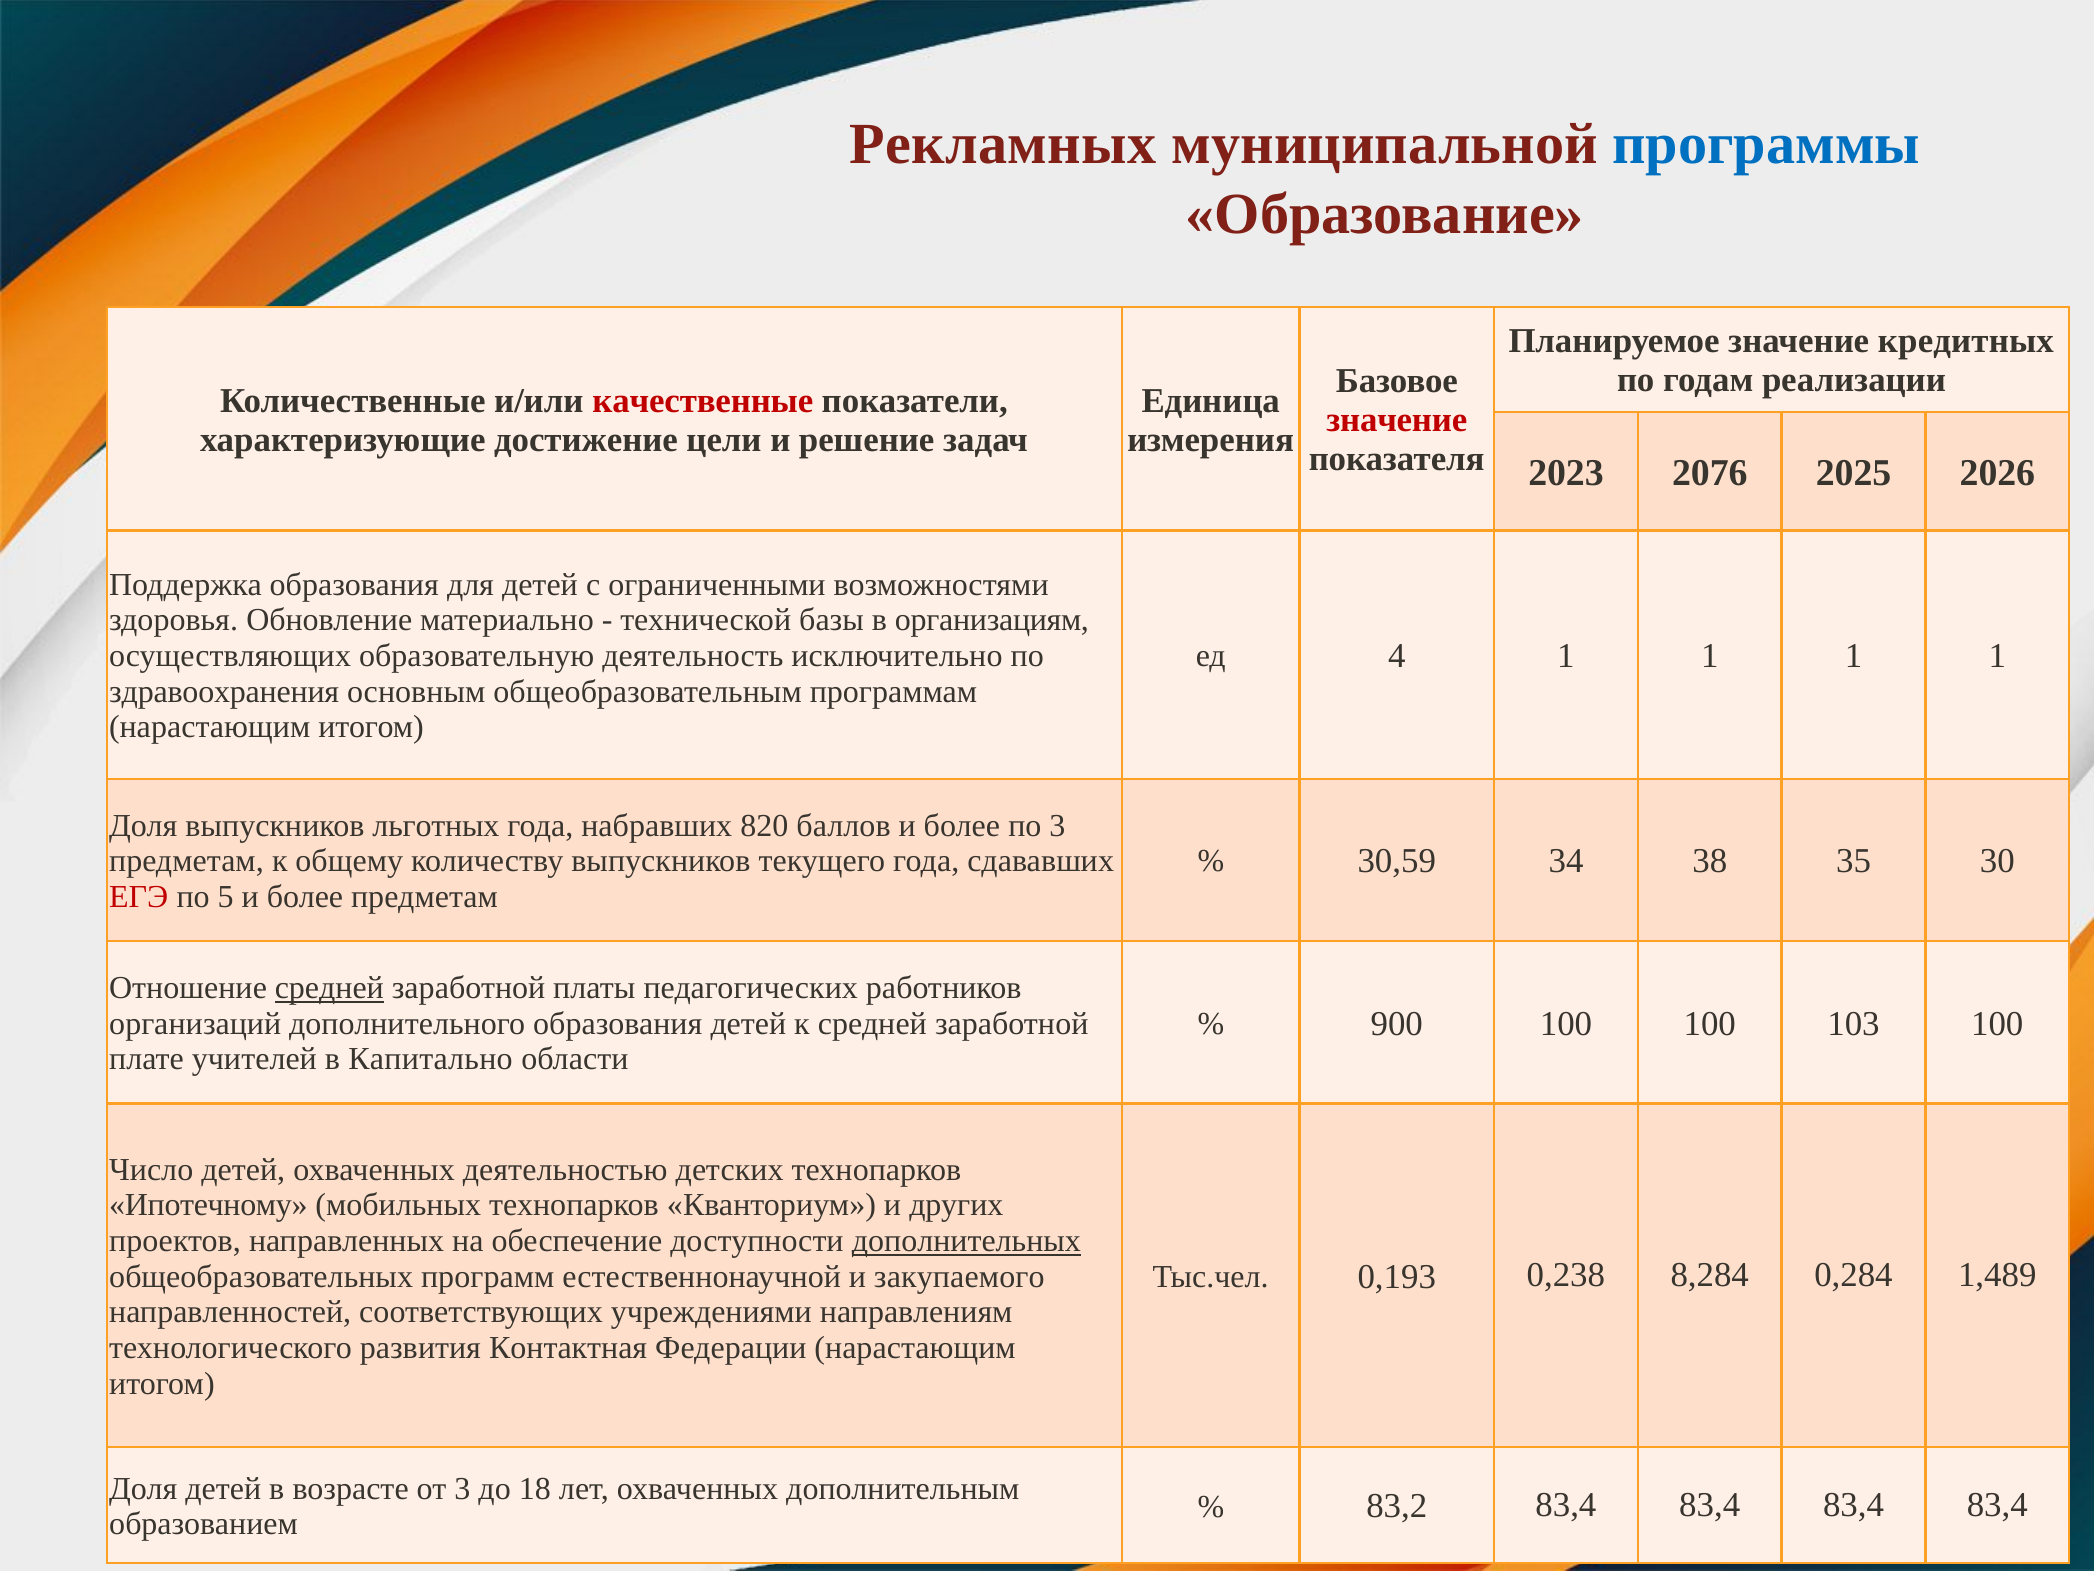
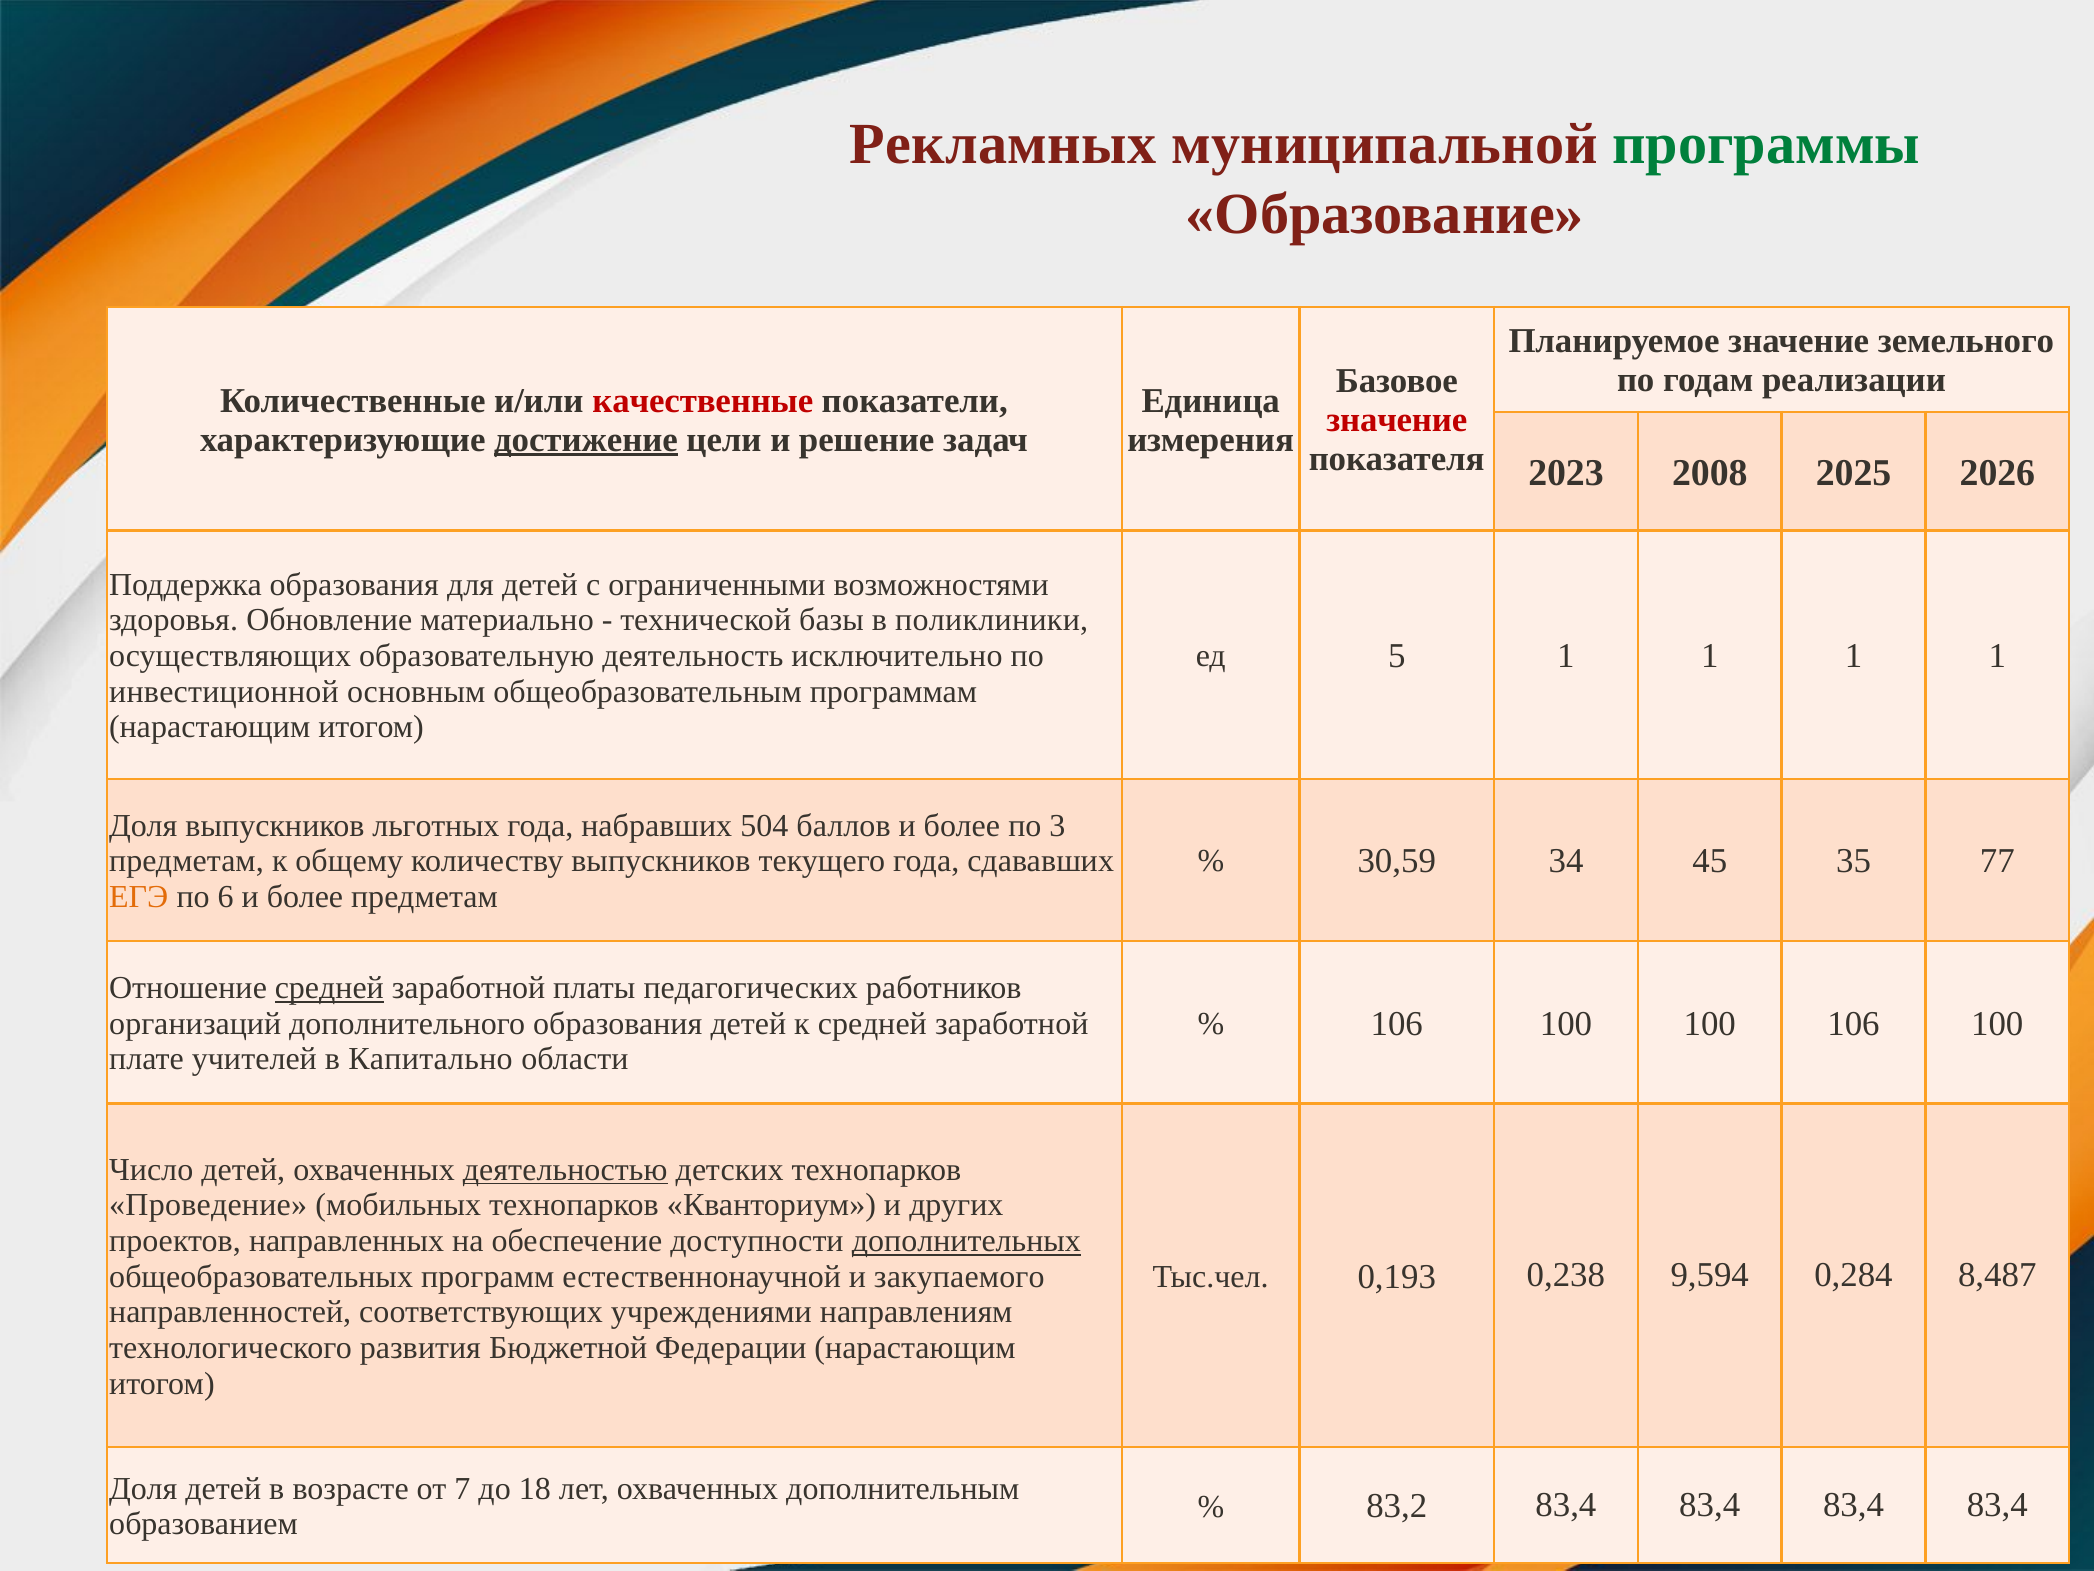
программы colour: blue -> green
кредитных: кредитных -> земельного
достижение underline: none -> present
2076: 2076 -> 2008
организациям: организациям -> поликлиники
4: 4 -> 5
здравоохранения: здравоохранения -> инвестиционной
820: 820 -> 504
38: 38 -> 45
30: 30 -> 77
ЕГЭ colour: red -> orange
5: 5 -> 6
900 at (1397, 1023): 900 -> 106
100 103: 103 -> 106
деятельностью underline: none -> present
Ипотечному: Ипотечному -> Проведение
8,284: 8,284 -> 9,594
1,489: 1,489 -> 8,487
Контактная: Контактная -> Бюджетной
от 3: 3 -> 7
